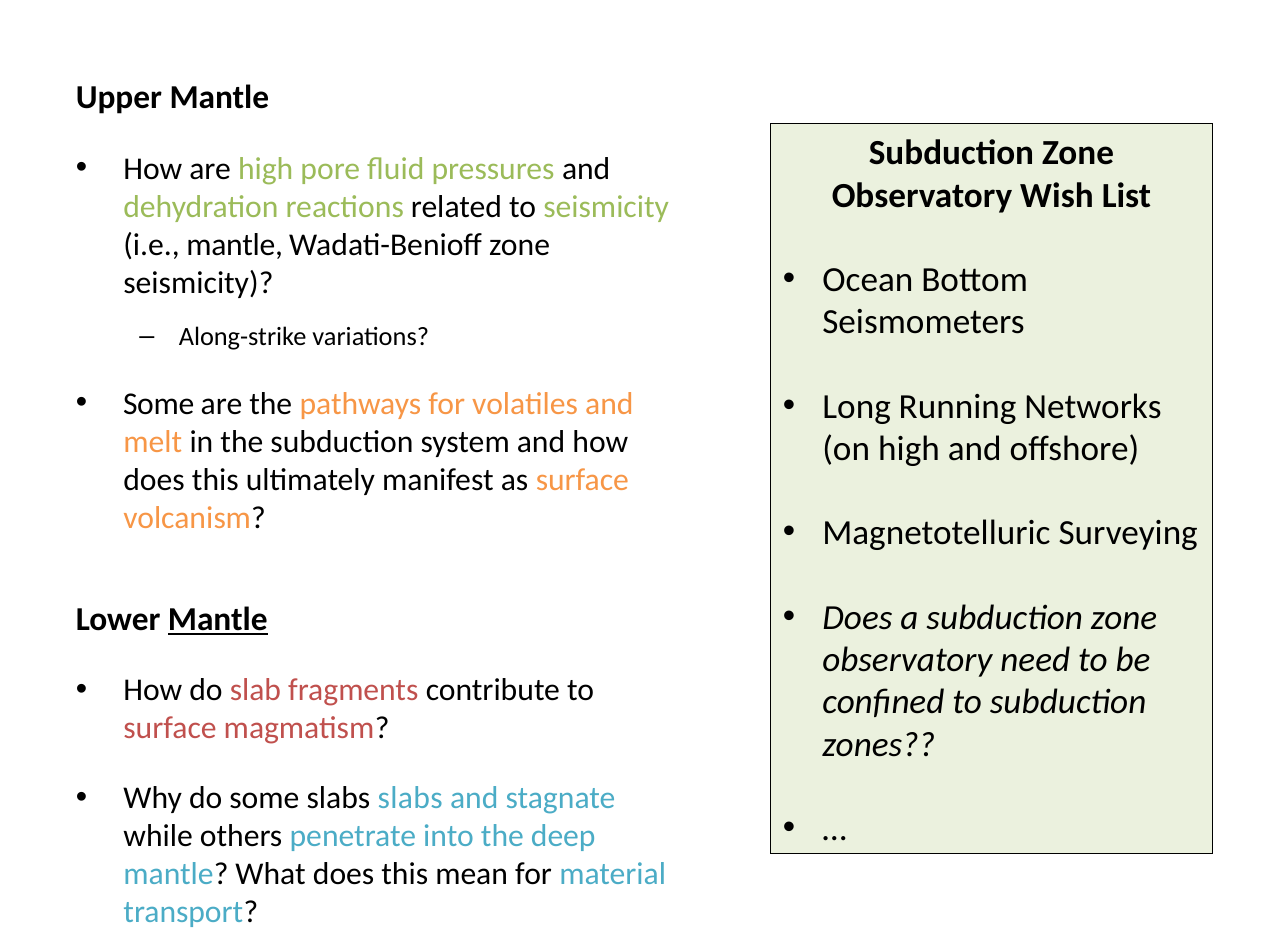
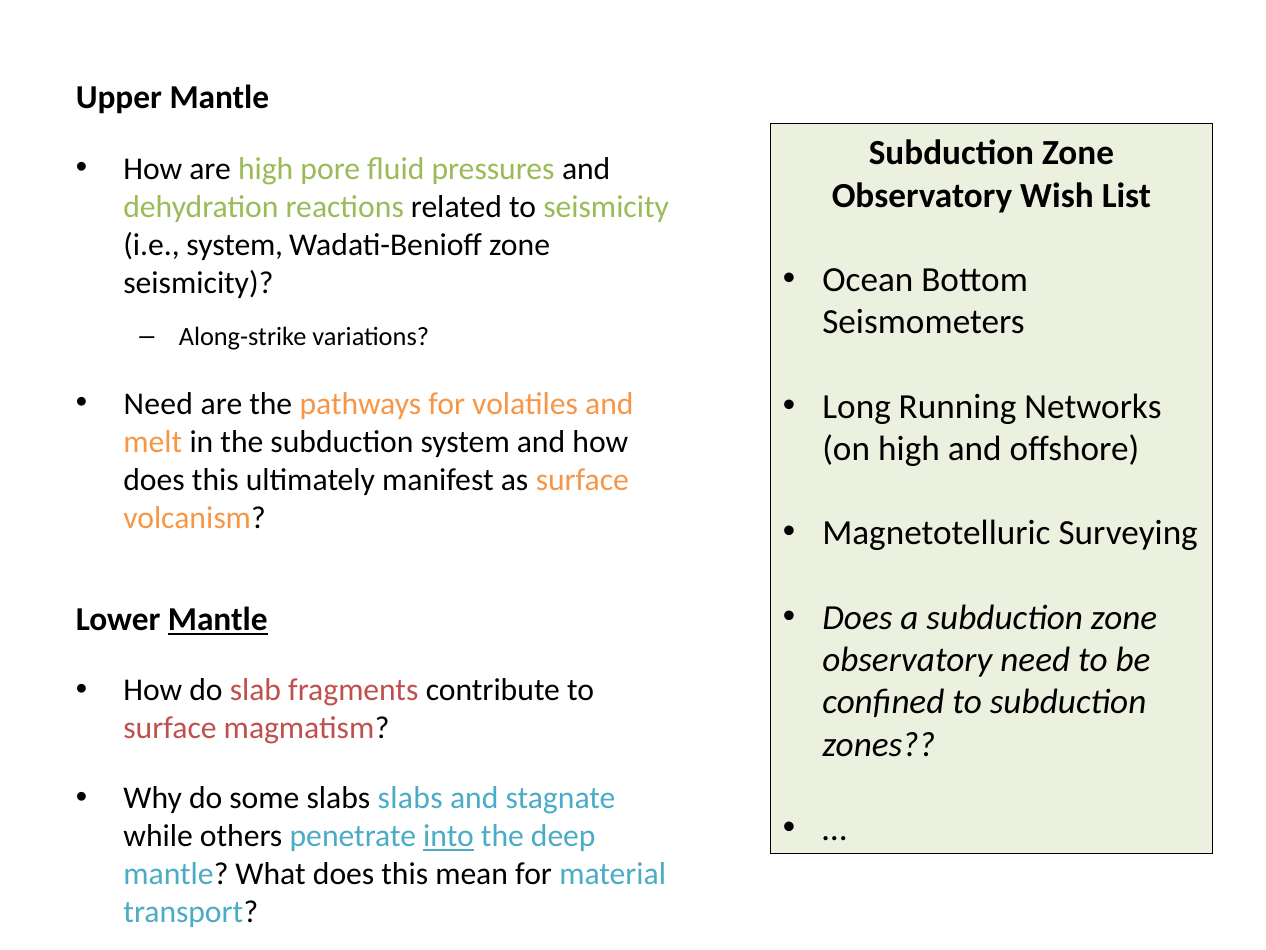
i.e mantle: mantle -> system
Some at (159, 404): Some -> Need
into underline: none -> present
